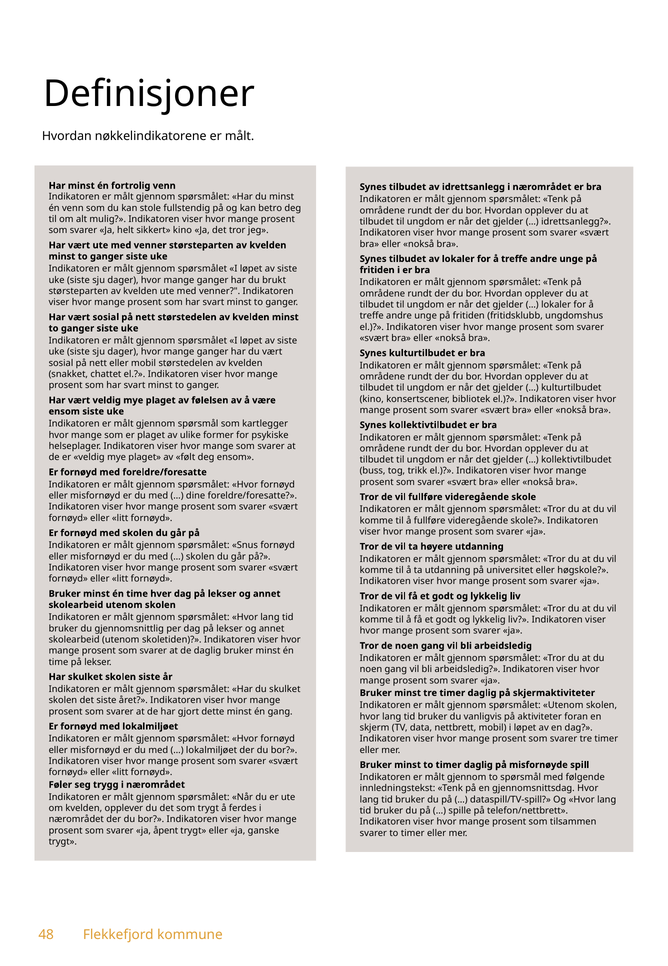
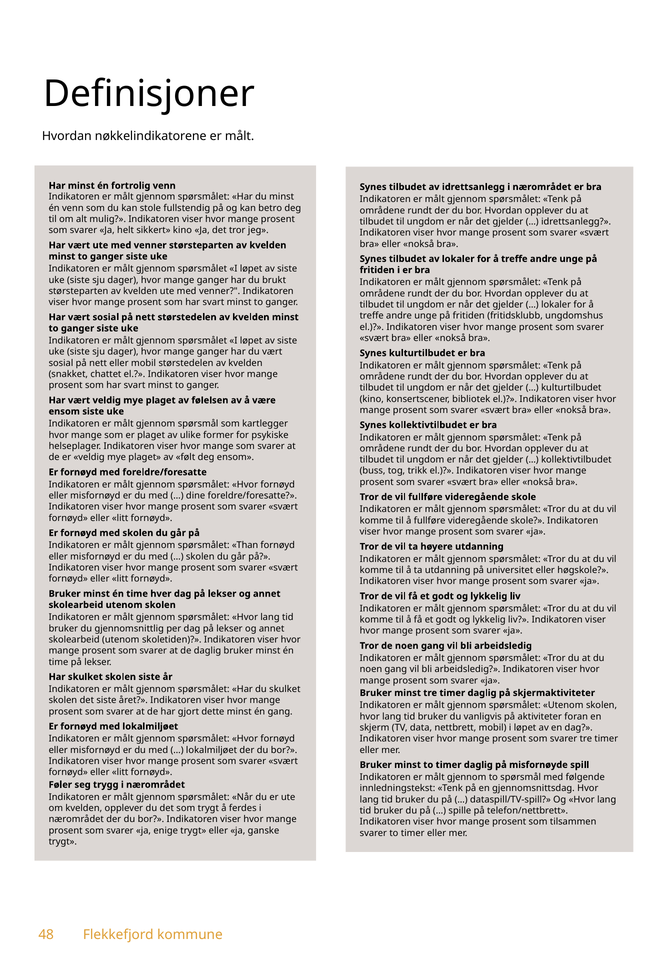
Snus: Snus -> Than
åpent: åpent -> enige
